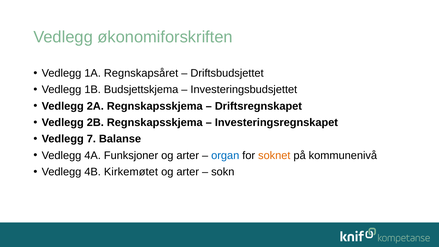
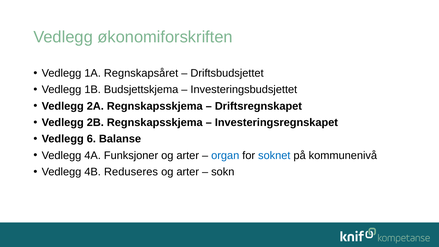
7: 7 -> 6
soknet colour: orange -> blue
Kirkemøtet: Kirkemøtet -> Reduseres
